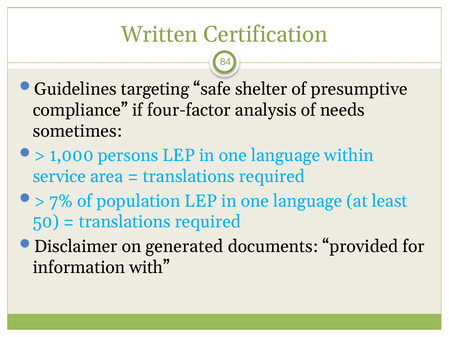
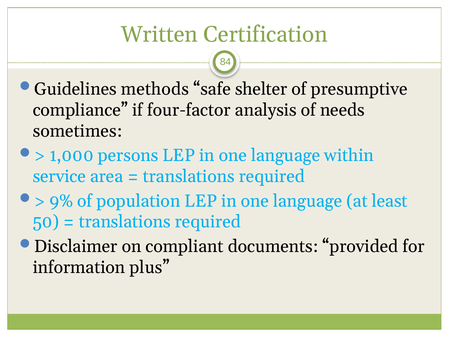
targeting: targeting -> methods
7%: 7% -> 9%
generated: generated -> compliant
with: with -> plus
